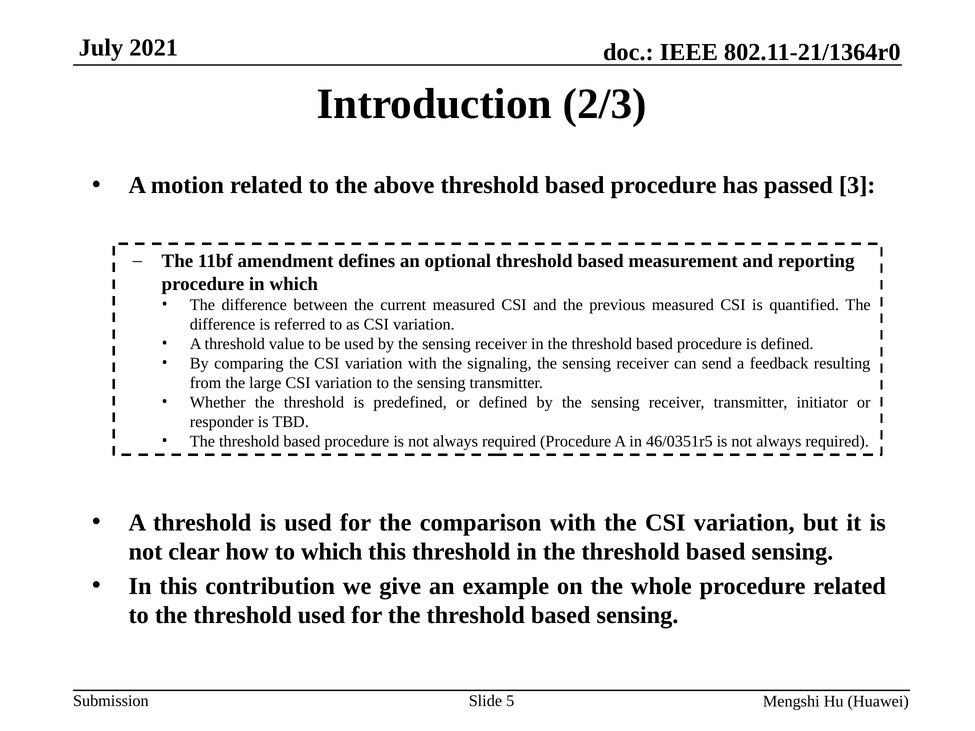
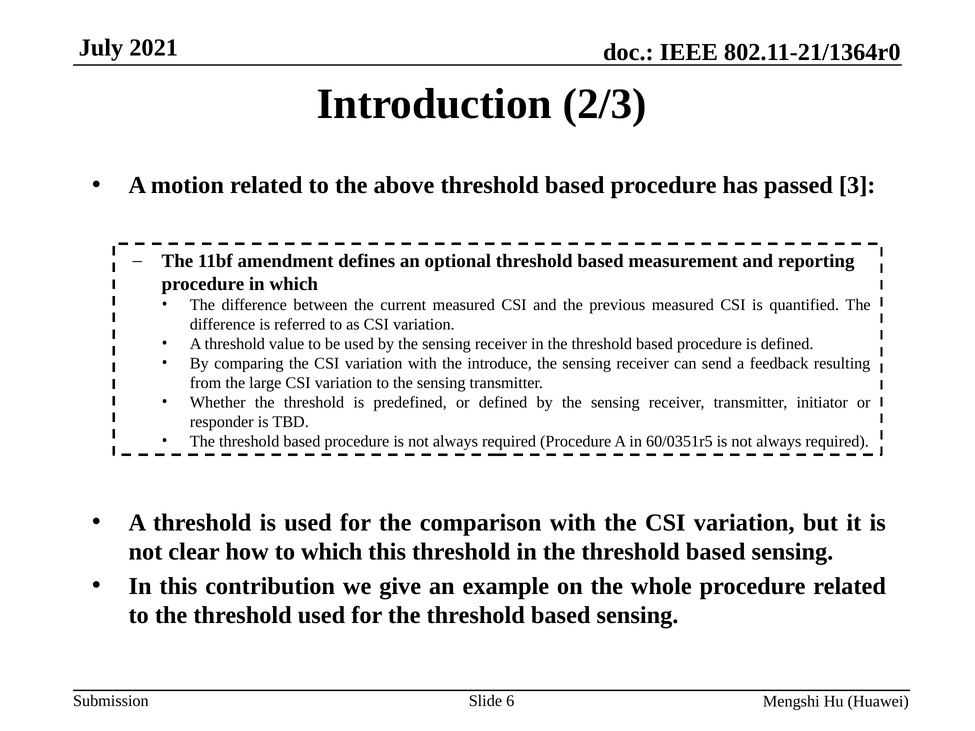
signaling: signaling -> introduce
46/0351r5: 46/0351r5 -> 60/0351r5
5: 5 -> 6
